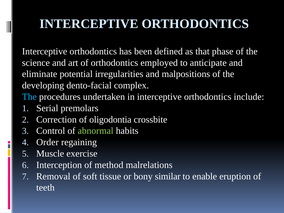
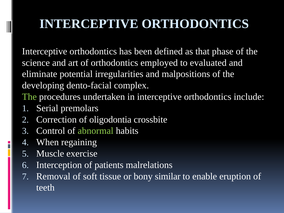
anticipate: anticipate -> evaluated
The at (29, 97) colour: light blue -> light green
Order: Order -> When
method: method -> patients
